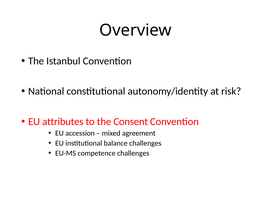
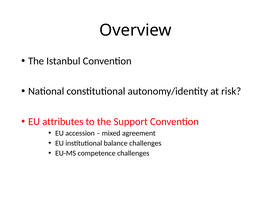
Consent: Consent -> Support
